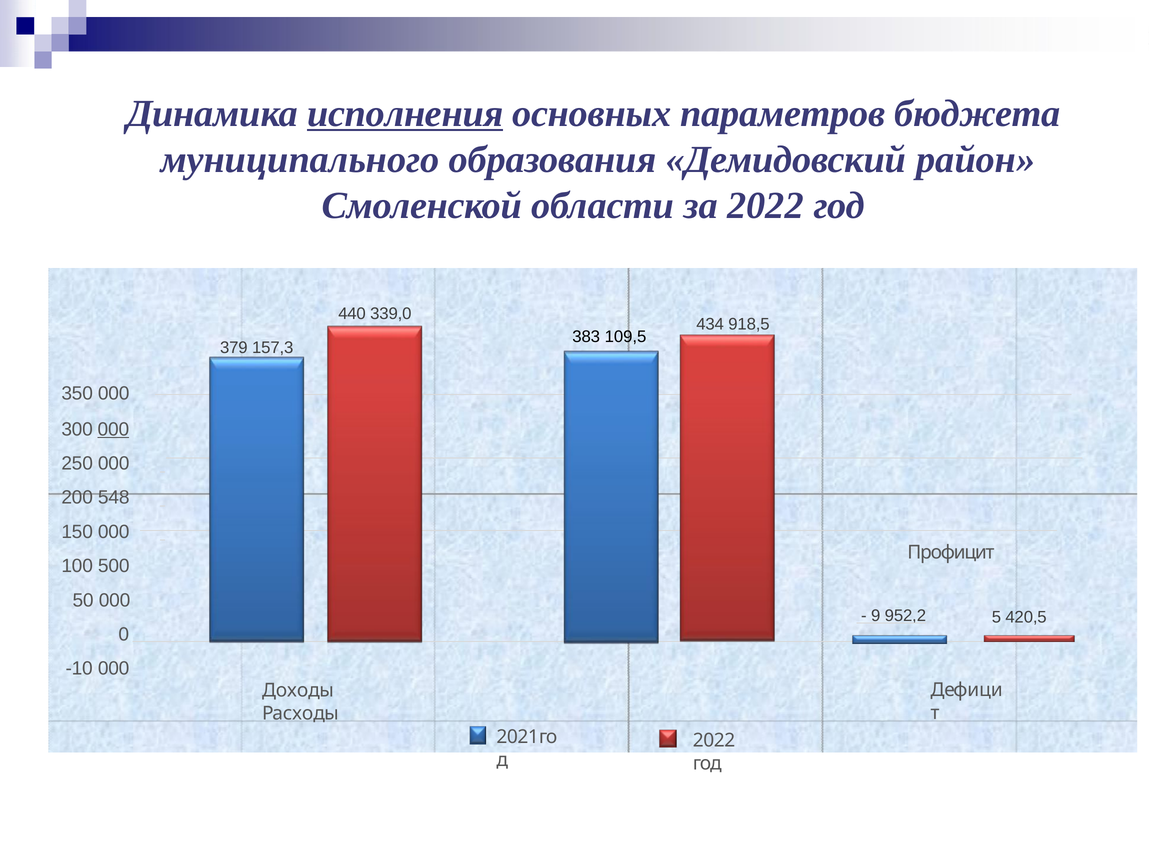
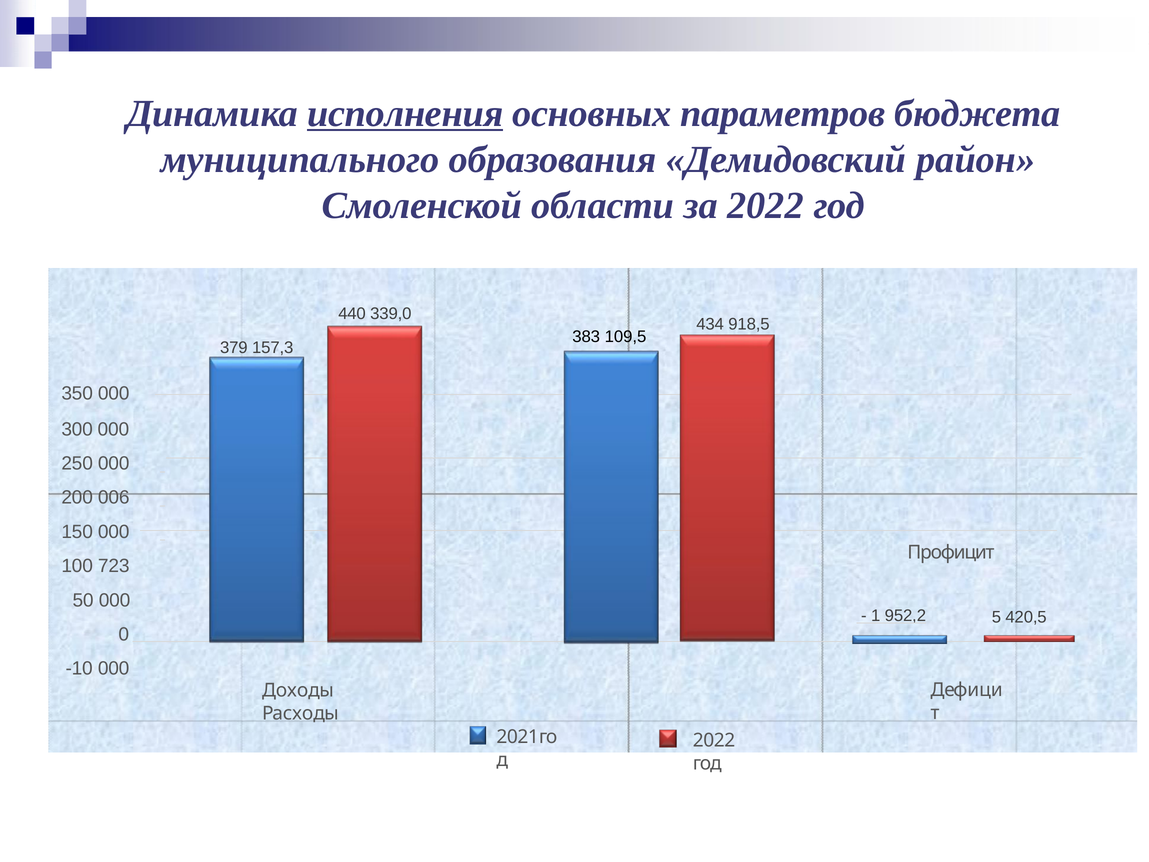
000 at (113, 429) underline: present -> none
548: 548 -> 006
500: 500 -> 723
9: 9 -> 1
